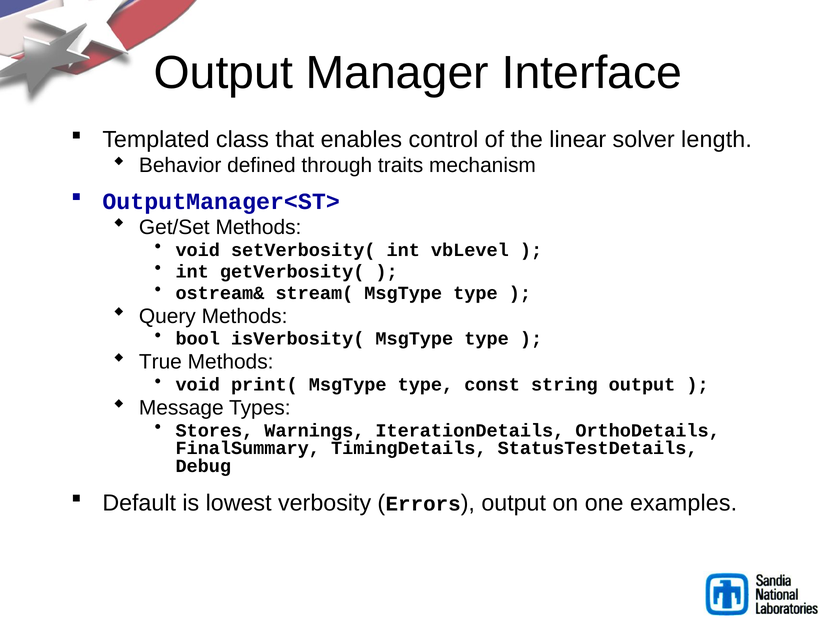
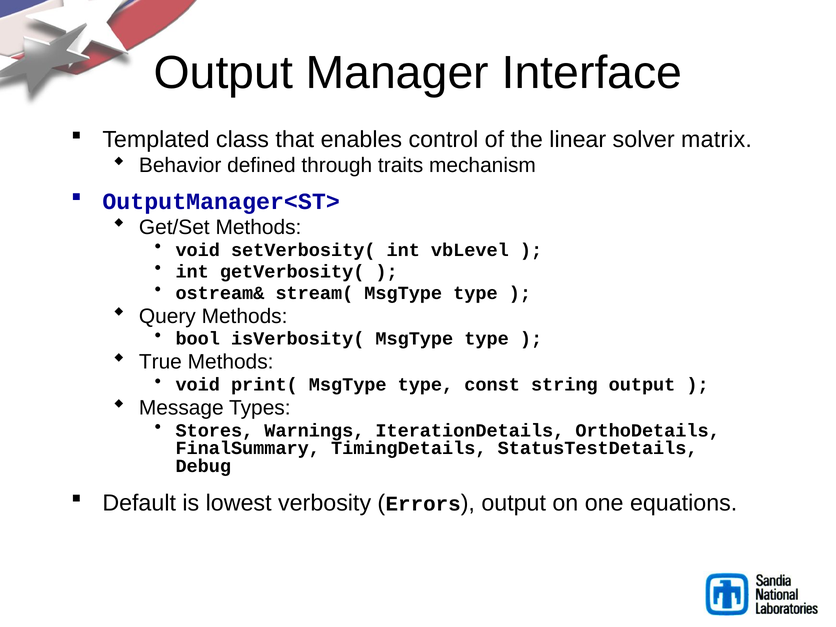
length: length -> matrix
examples: examples -> equations
